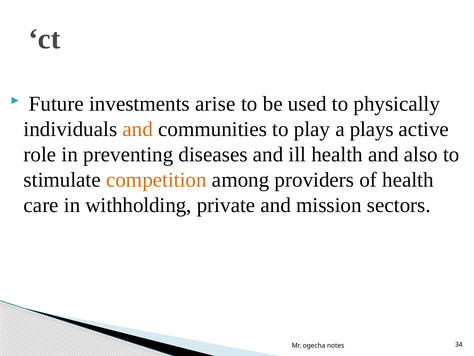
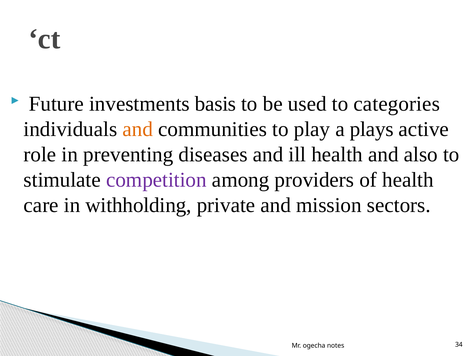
arise: arise -> basis
physically: physically -> categories
competition colour: orange -> purple
